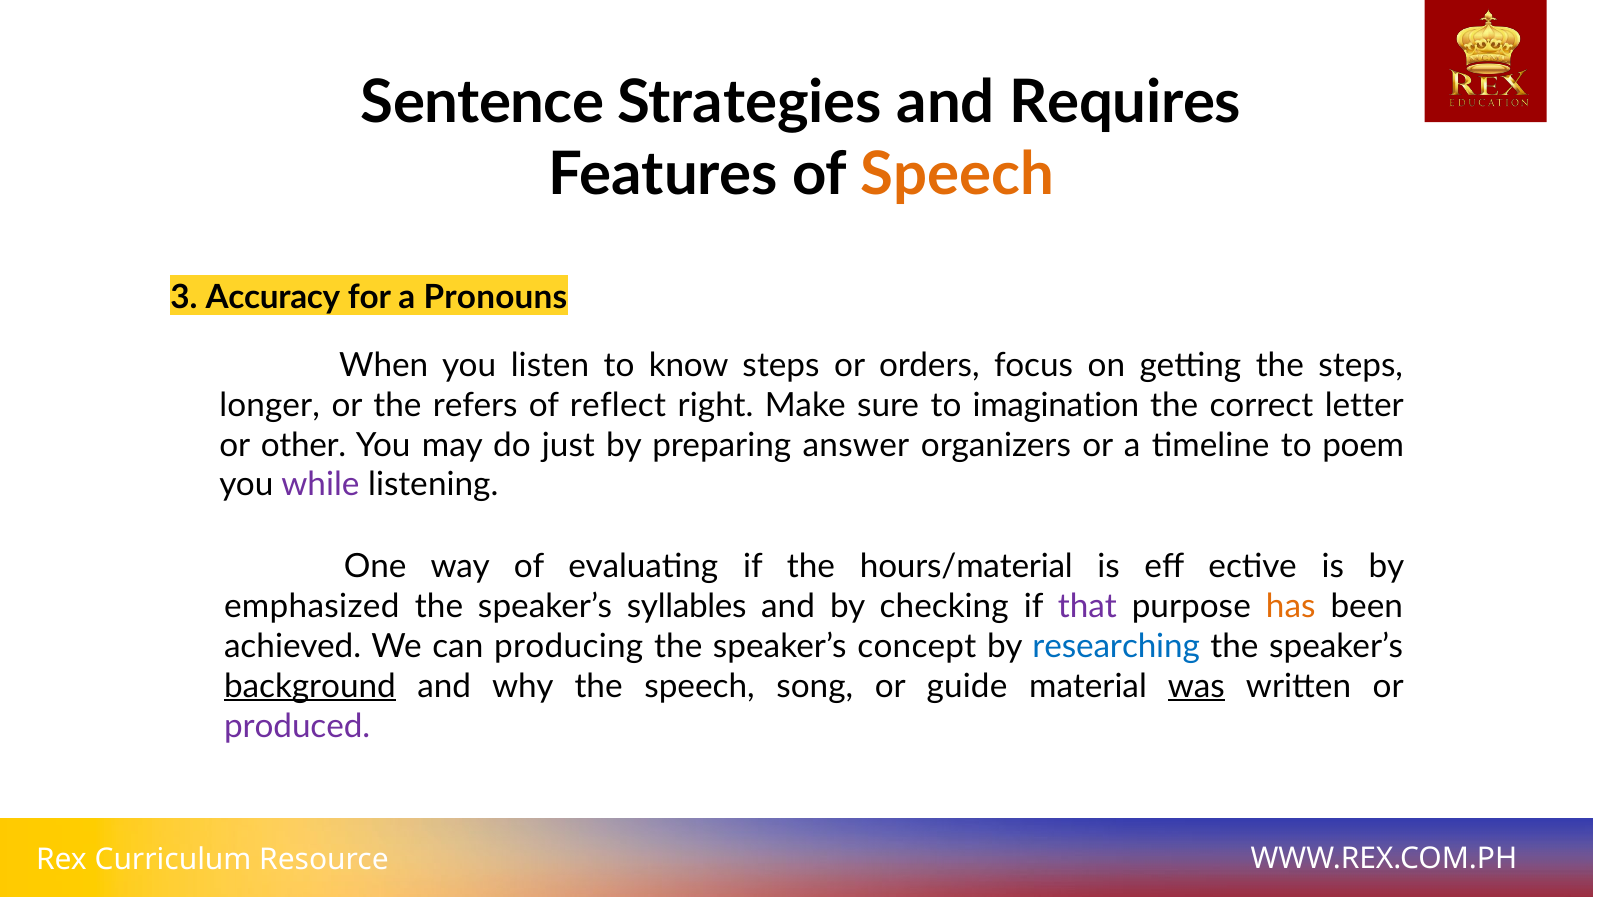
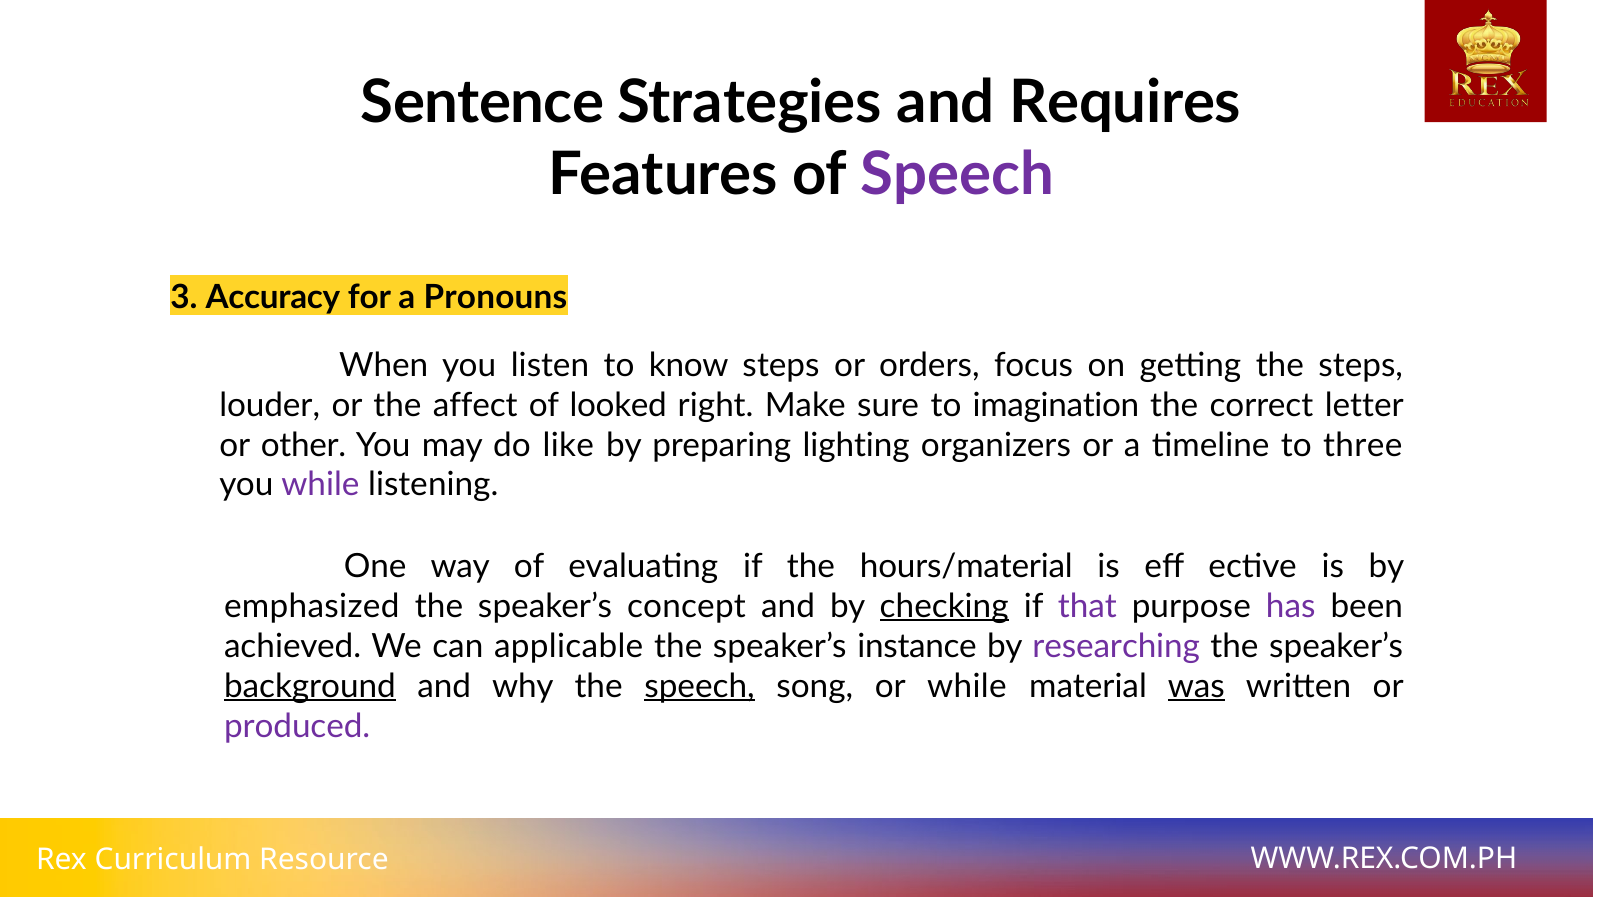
Speech at (957, 174) colour: orange -> purple
longer: longer -> louder
refers: refers -> affect
reflect: reflect -> looked
just: just -> like
answer: answer -> lighting
poem: poem -> three
syllables: syllables -> concept
checking underline: none -> present
has colour: orange -> purple
producing: producing -> applicable
concept: concept -> instance
researching colour: blue -> purple
speech at (700, 686) underline: none -> present
or guide: guide -> while
